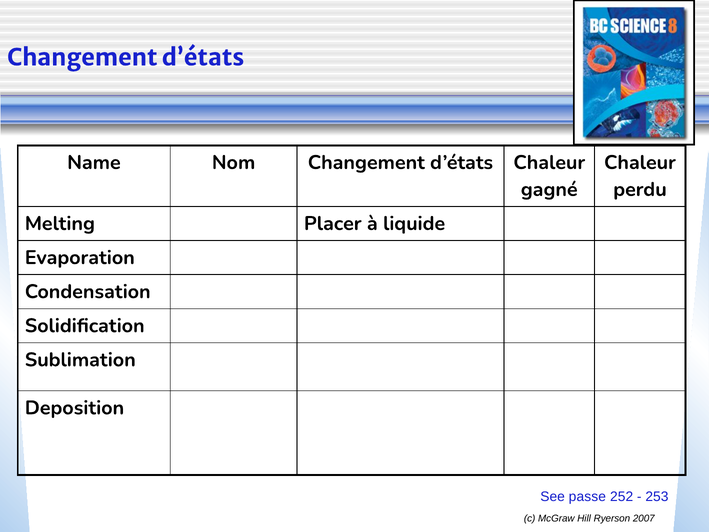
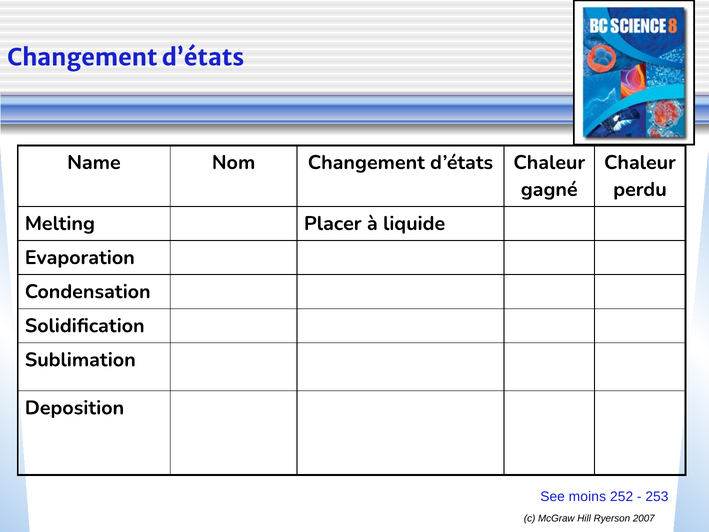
passe: passe -> moins
